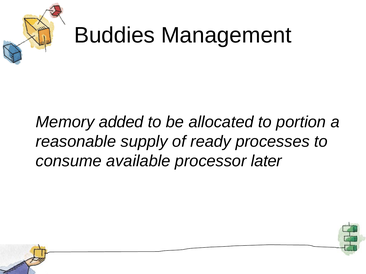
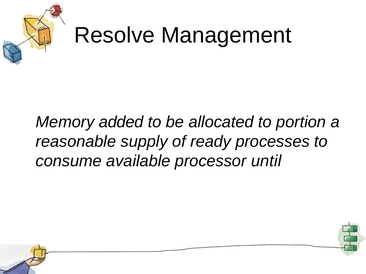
Buddies: Buddies -> Resolve
later: later -> until
